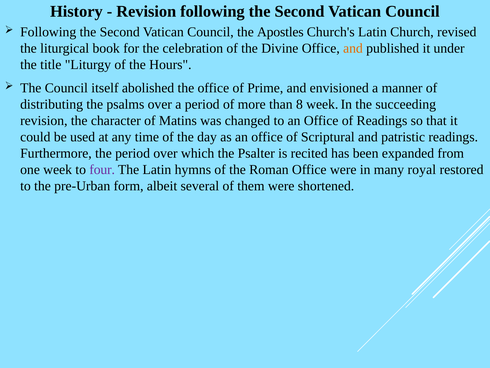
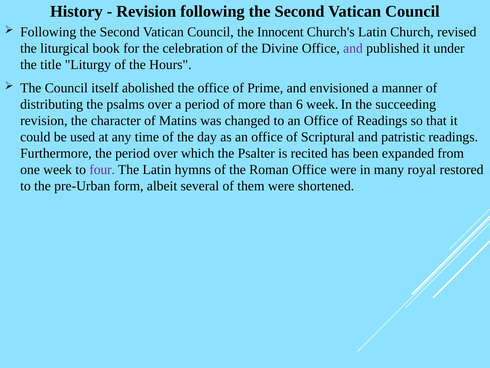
Apostles: Apostles -> Innocent
and at (353, 48) colour: orange -> purple
8: 8 -> 6
